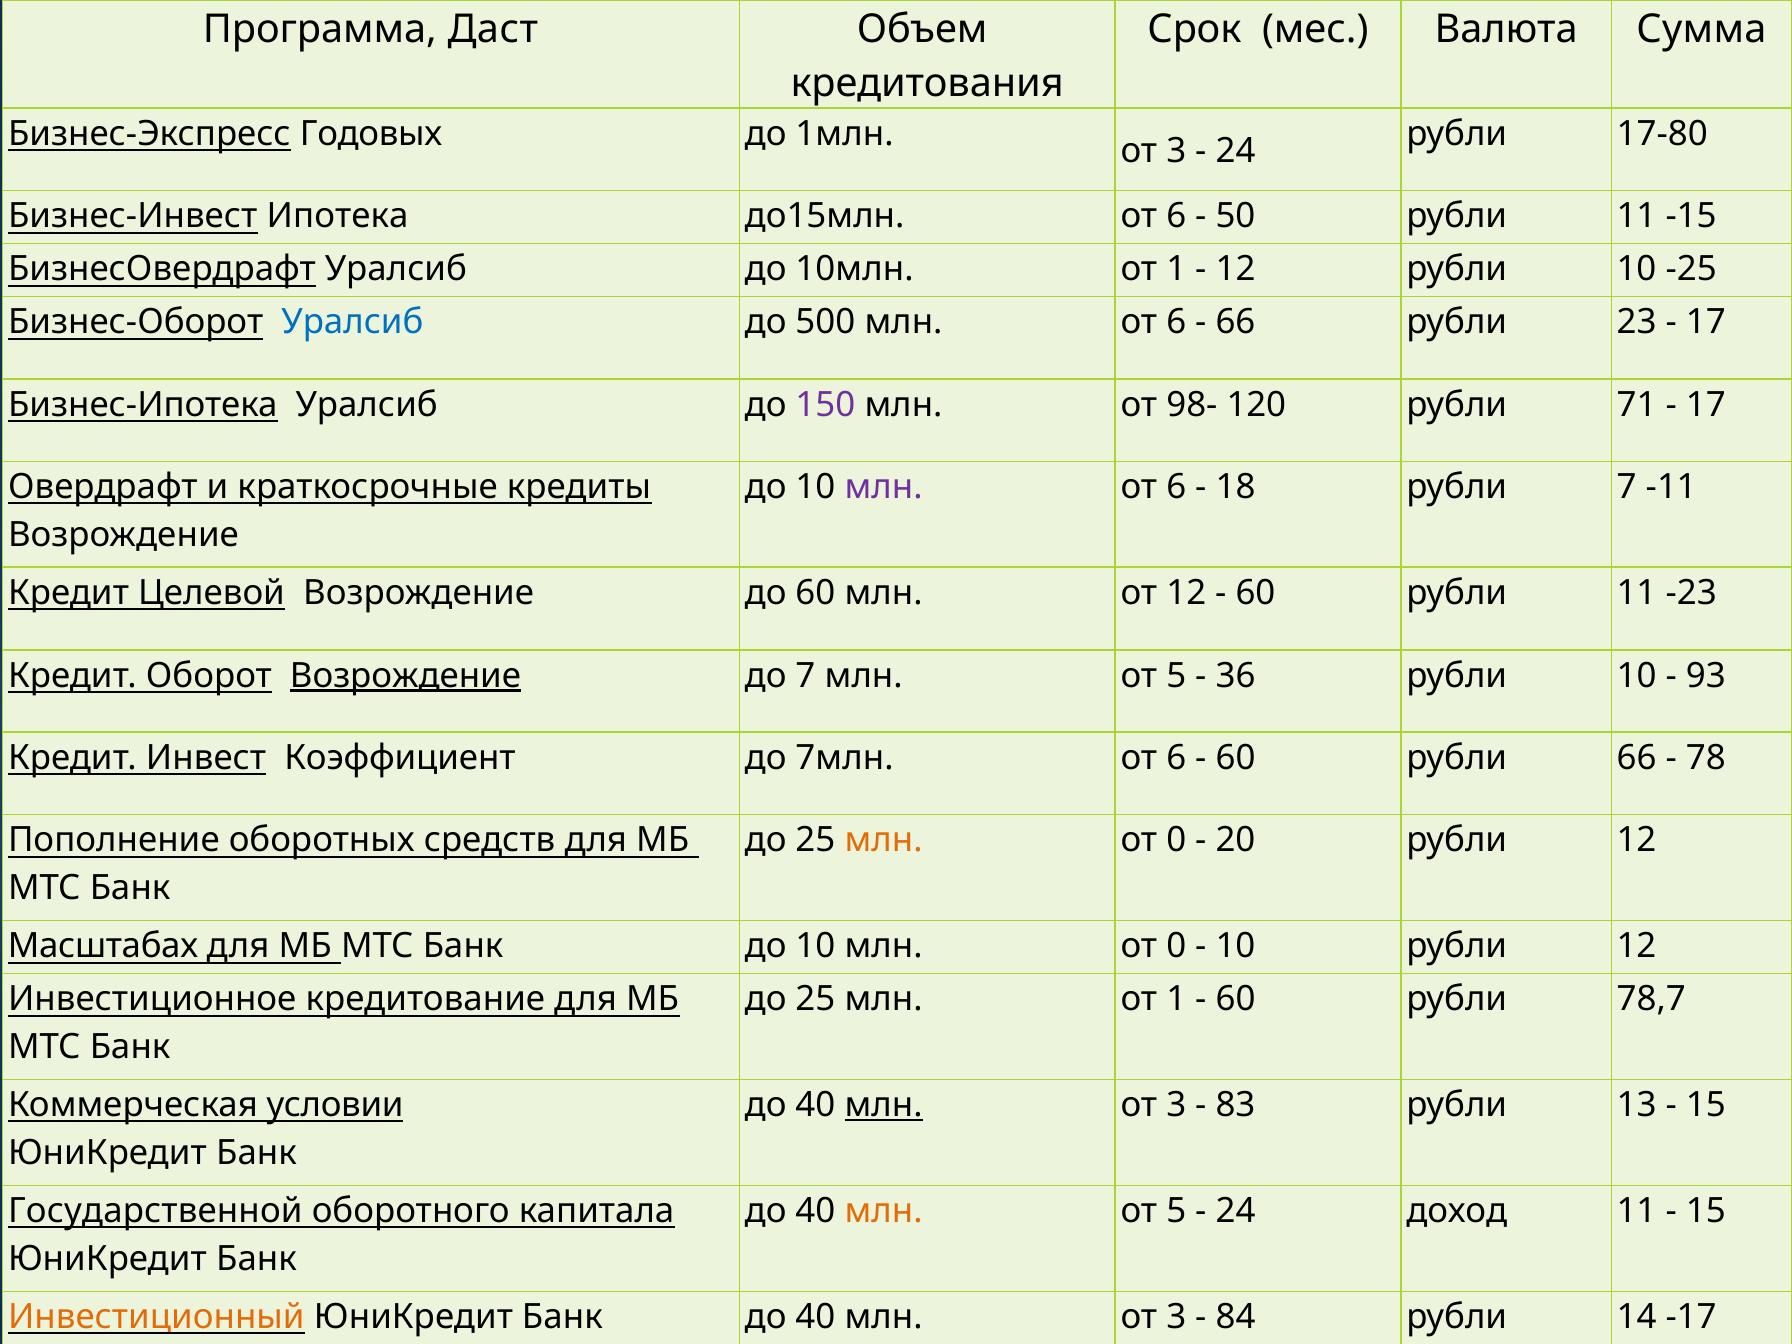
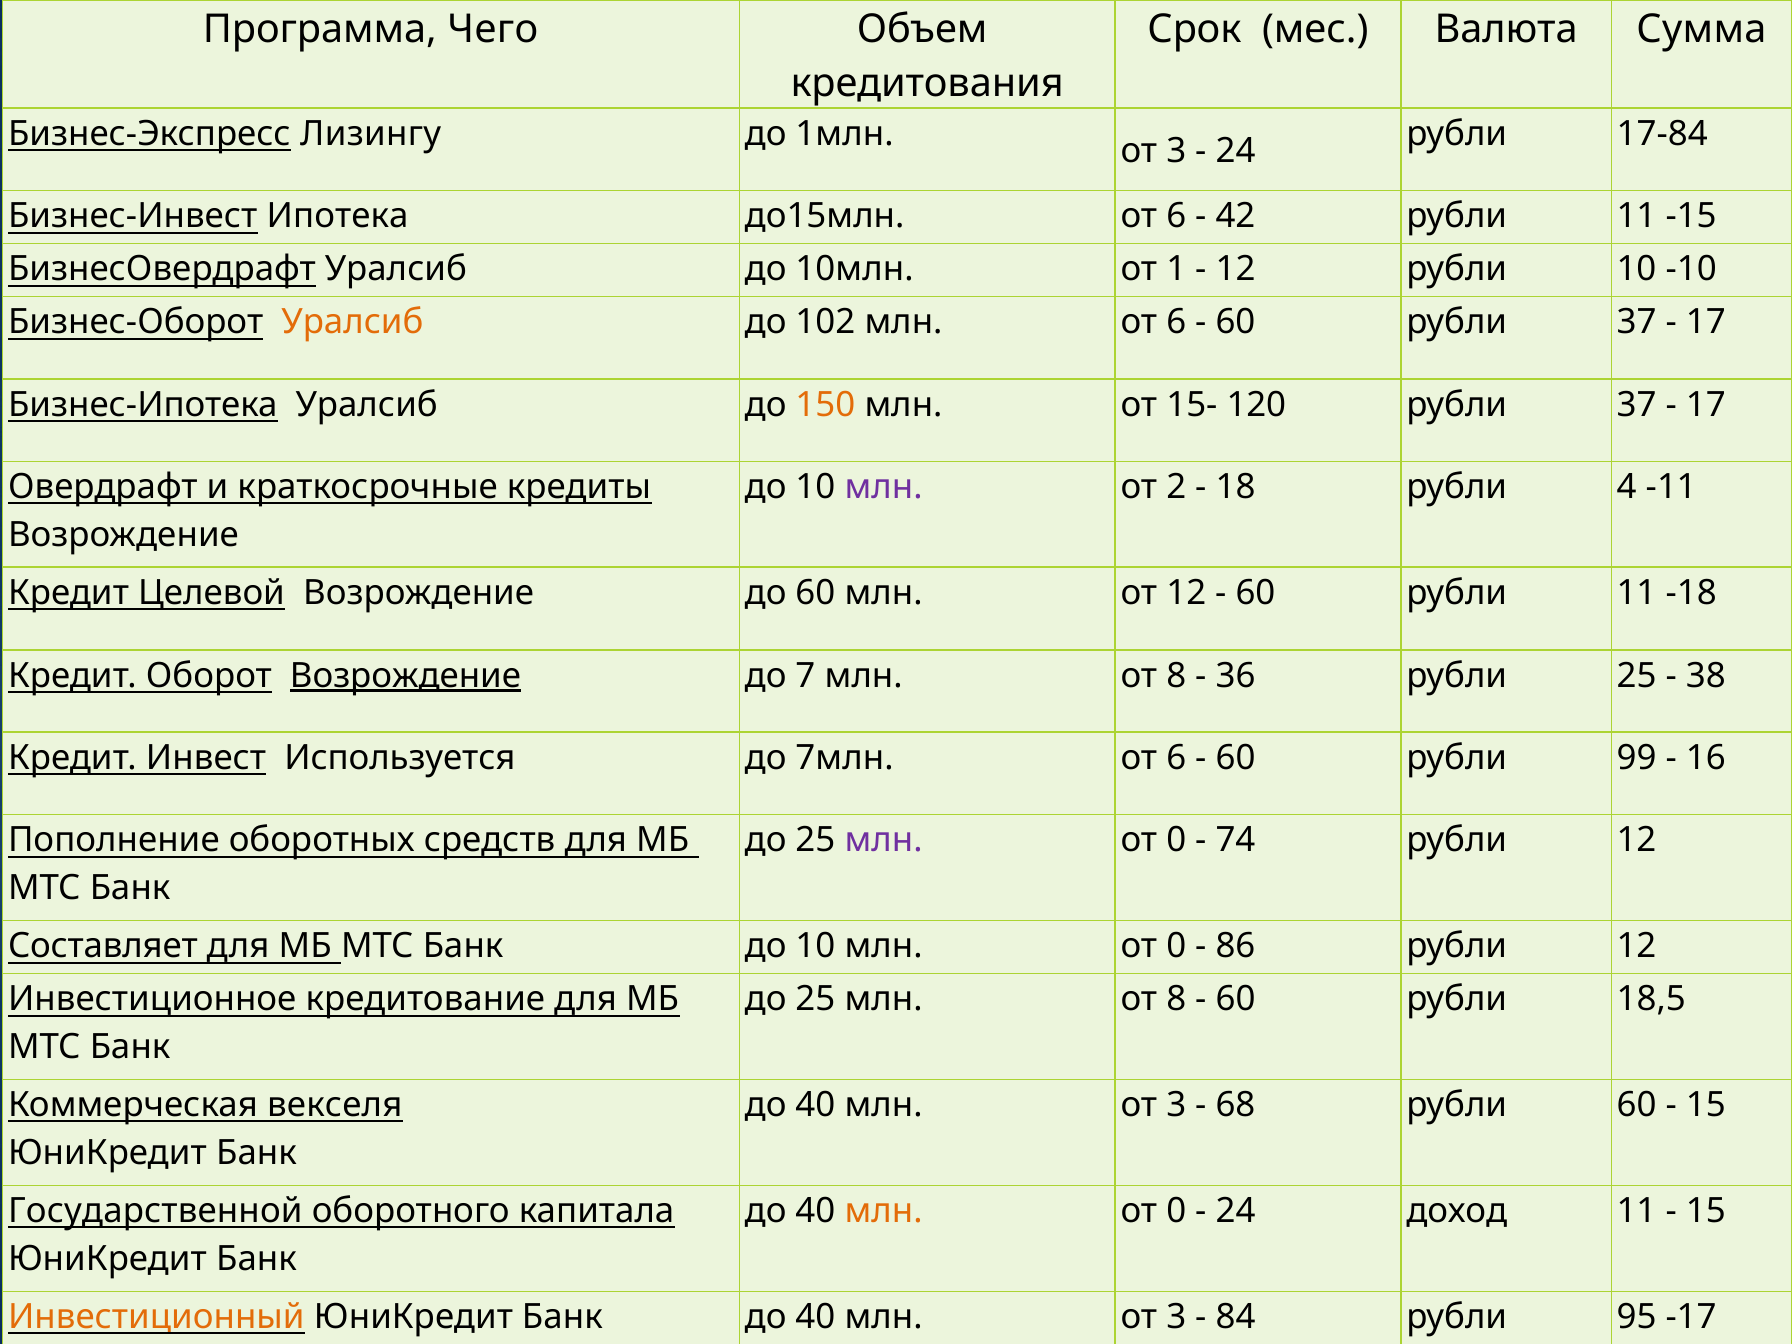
Даст: Даст -> Чего
Годовых: Годовых -> Лизингу
17-80: 17-80 -> 17-84
50: 50 -> 42
-25: -25 -> -10
Уралсиб at (352, 322) colour: blue -> orange
500: 500 -> 102
66 at (1235, 322): 66 -> 60
23 at (1637, 322): 23 -> 37
150 colour: purple -> orange
98-: 98- -> 15-
120 рубли 71: 71 -> 37
6 at (1176, 487): 6 -> 2
рубли 7: 7 -> 4
-23: -23 -> -18
7 млн от 5: 5 -> 8
36 рубли 10: 10 -> 25
93: 93 -> 38
Коэффициент: Коэффициент -> Используется
рубли 66: 66 -> 99
78: 78 -> 16
млн at (884, 840) colour: orange -> purple
20: 20 -> 74
Масштабах: Масштабах -> Составляет
10 at (1235, 946): 10 -> 86
25 млн от 1: 1 -> 8
78,7: 78,7 -> 18,5
условии: условии -> векселя
млн at (884, 1105) underline: present -> none
83: 83 -> 68
рубли 13: 13 -> 60
5 at (1176, 1211): 5 -> 0
14: 14 -> 95
